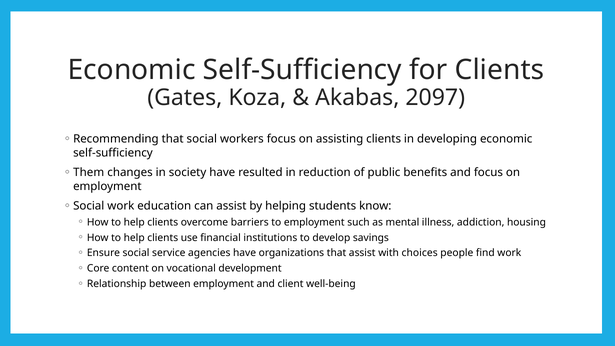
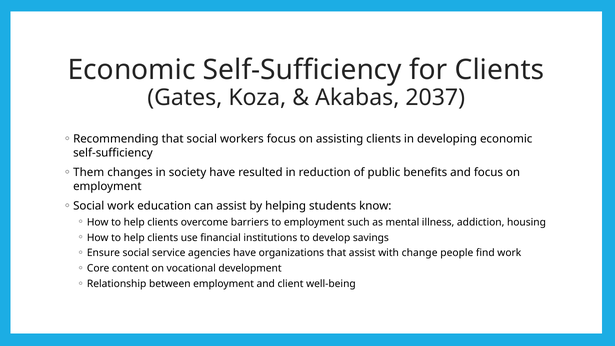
2097: 2097 -> 2037
choices: choices -> change
